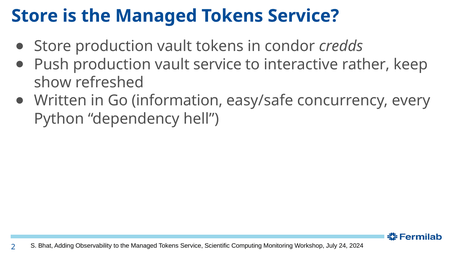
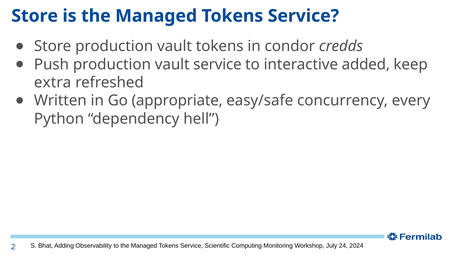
rather: rather -> added
show: show -> extra
information: information -> appropriate
